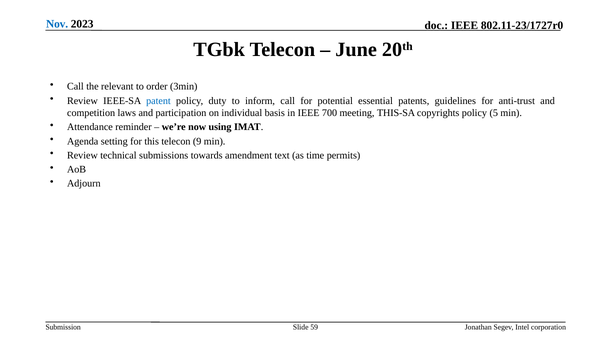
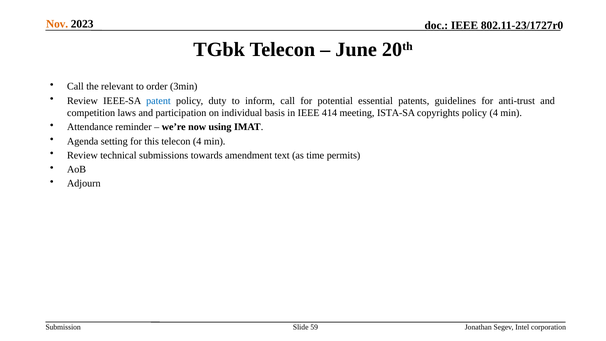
Nov colour: blue -> orange
700: 700 -> 414
THIS-SA: THIS-SA -> ISTA-SA
policy 5: 5 -> 4
telecon 9: 9 -> 4
